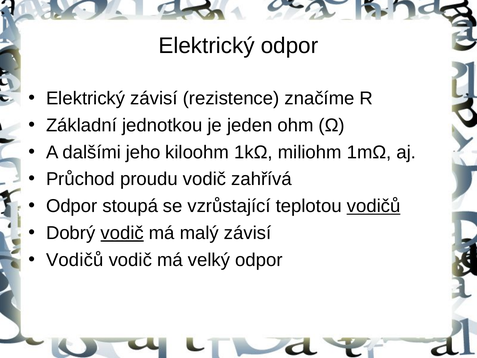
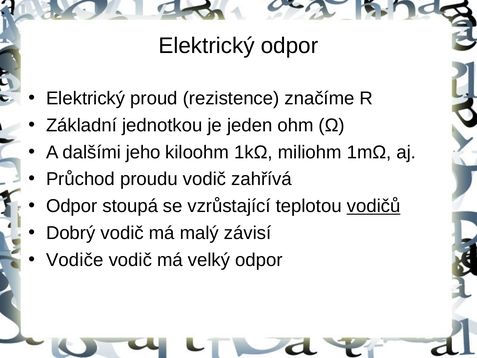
Elektrický závisí: závisí -> proud
vodič at (122, 233) underline: present -> none
Vodičů at (75, 260): Vodičů -> Vodiče
